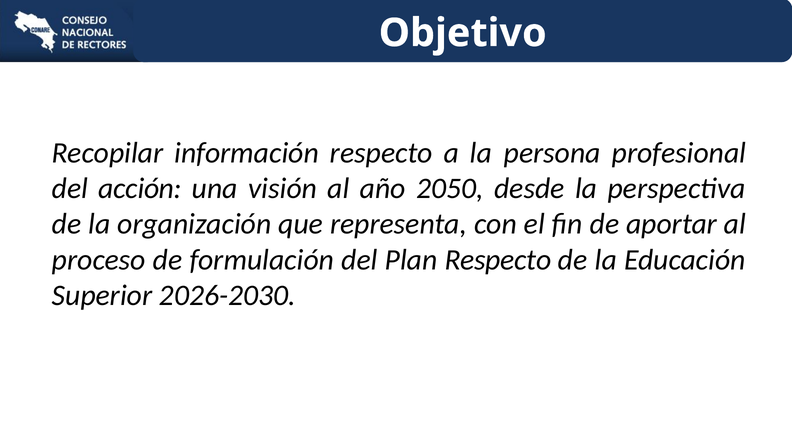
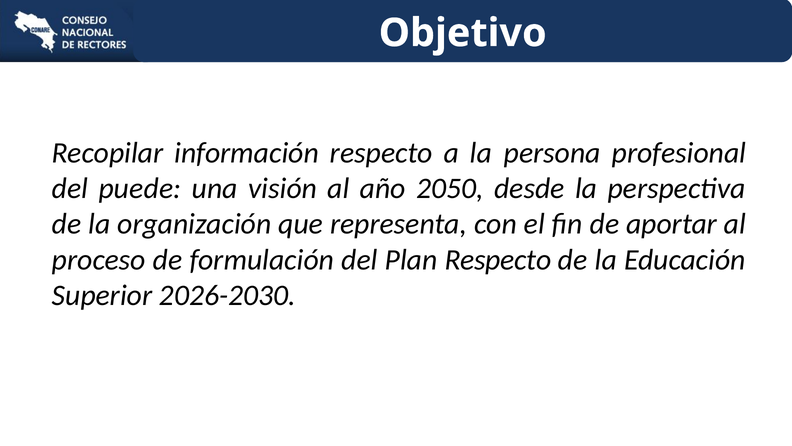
acción: acción -> puede
